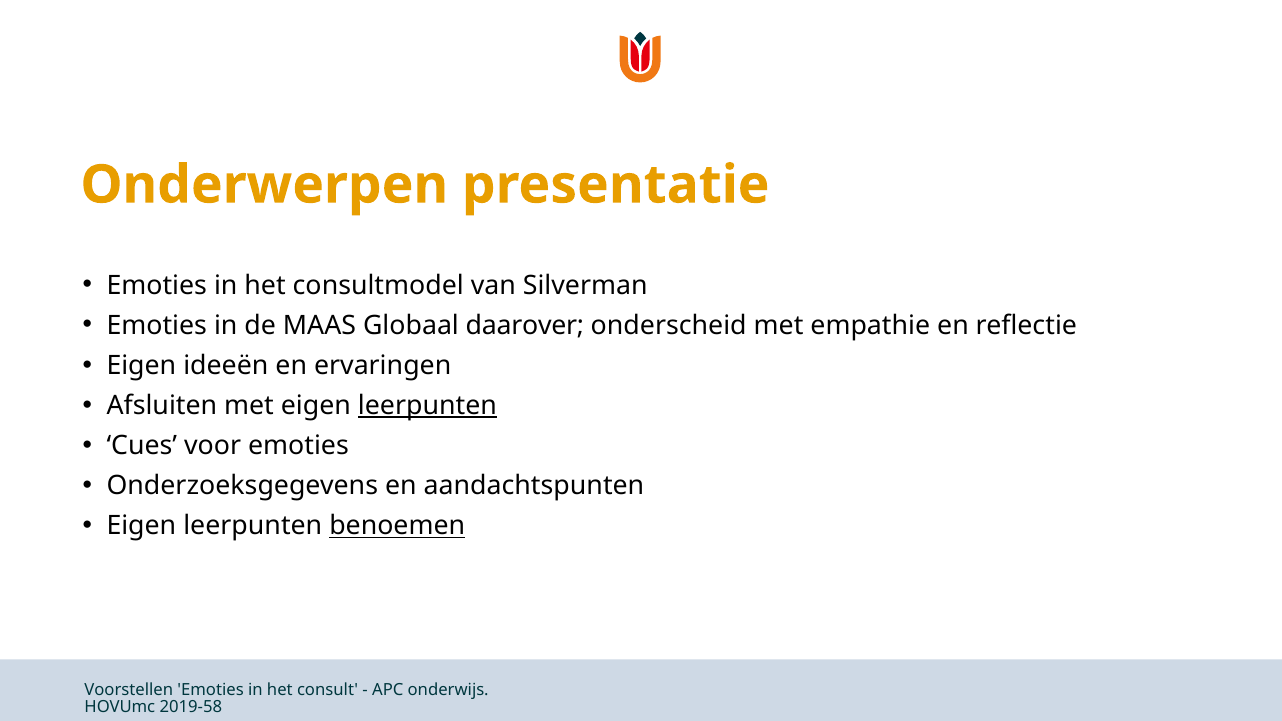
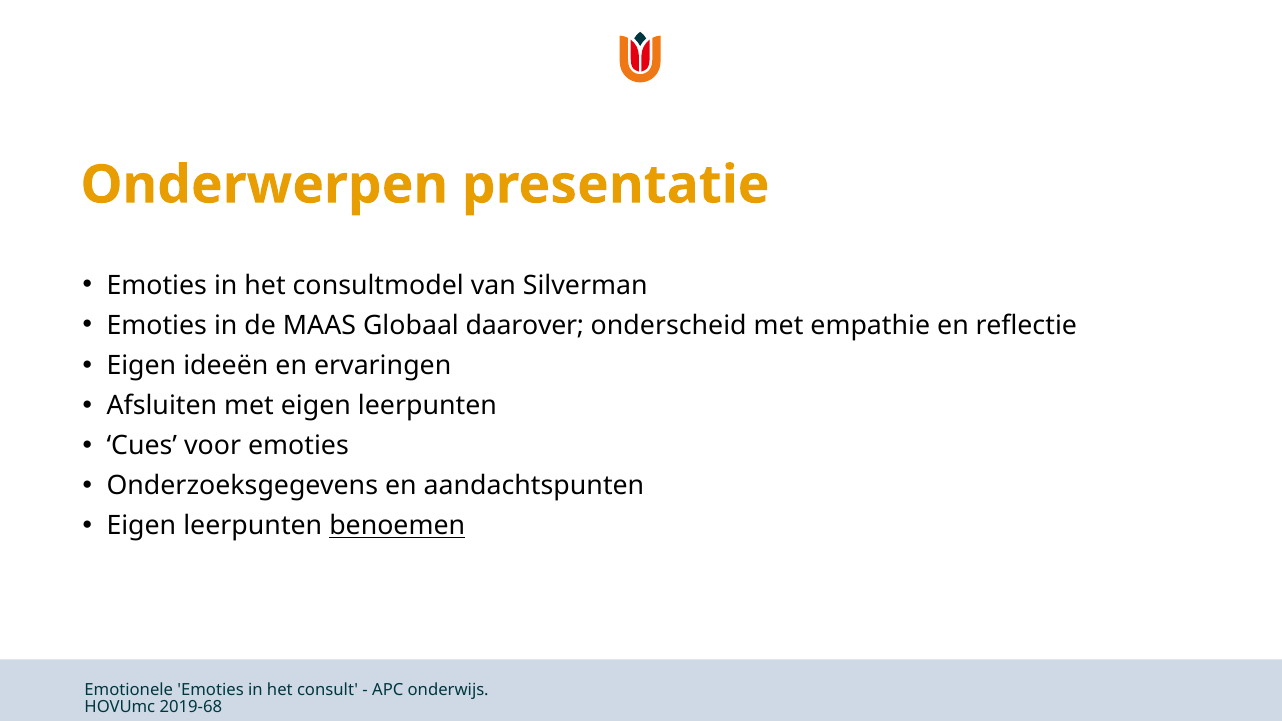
leerpunten at (427, 406) underline: present -> none
Voorstellen: Voorstellen -> Emotionele
2019-58: 2019-58 -> 2019-68
